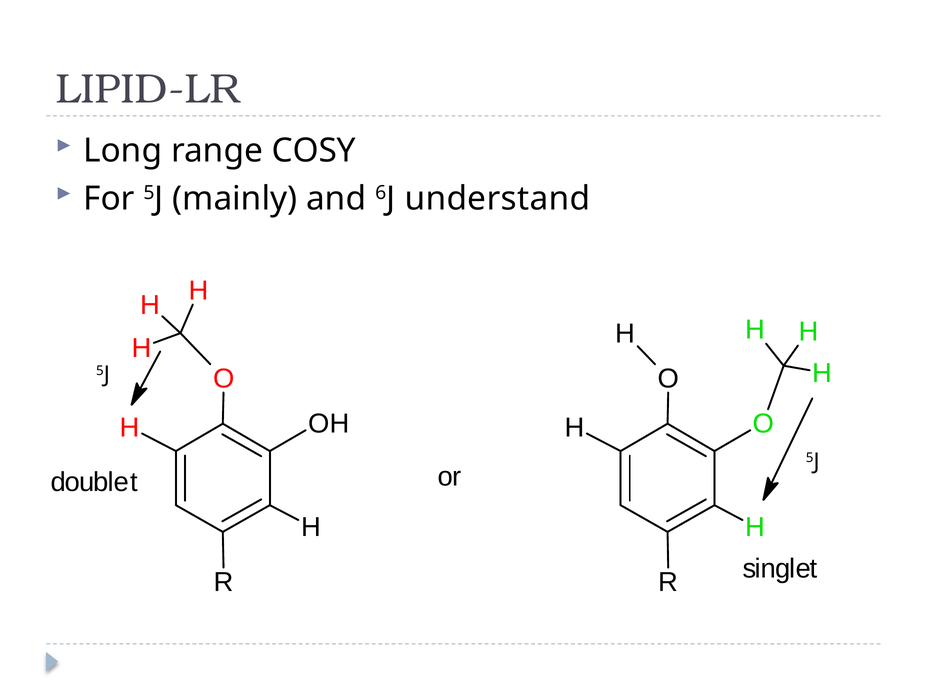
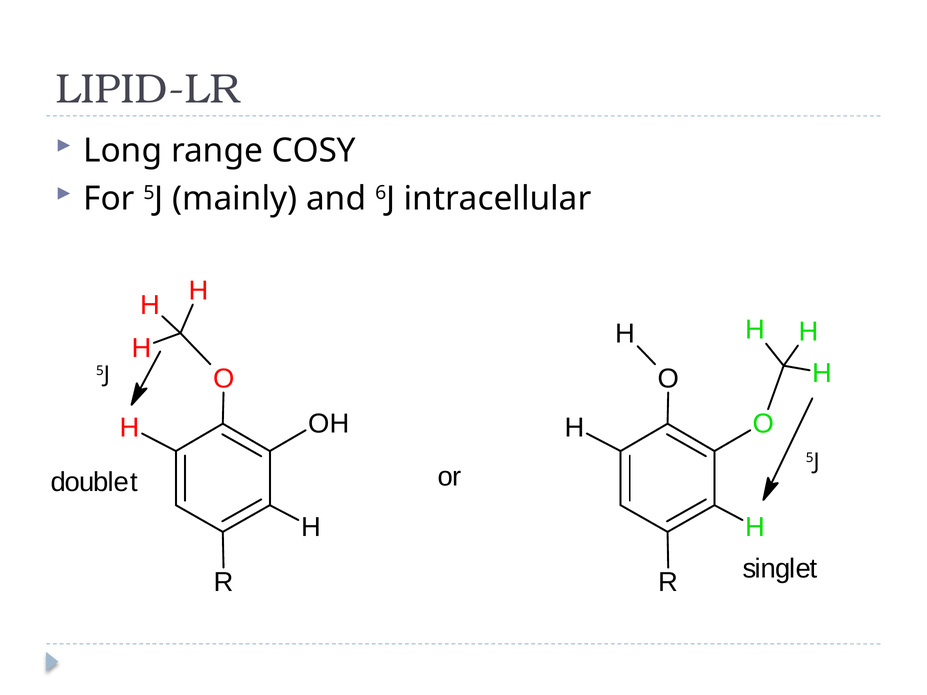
understand: understand -> intracellular
